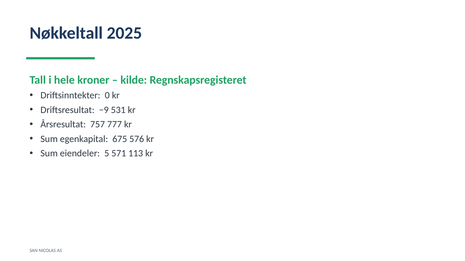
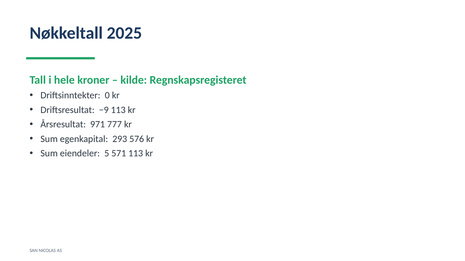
−9 531: 531 -> 113
757: 757 -> 971
675: 675 -> 293
